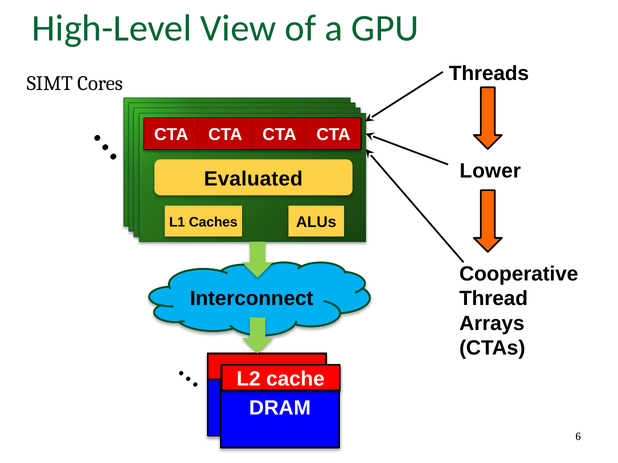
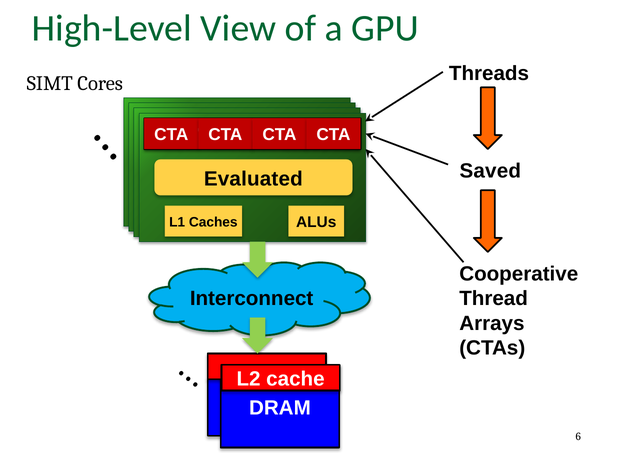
Lower: Lower -> Saved
